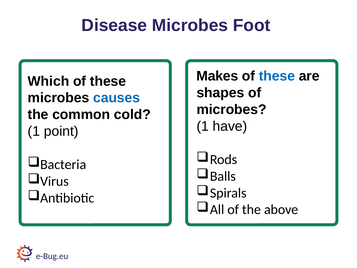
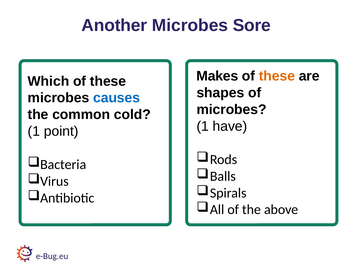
Disease: Disease -> Another
Foot: Foot -> Sore
these at (277, 76) colour: blue -> orange
